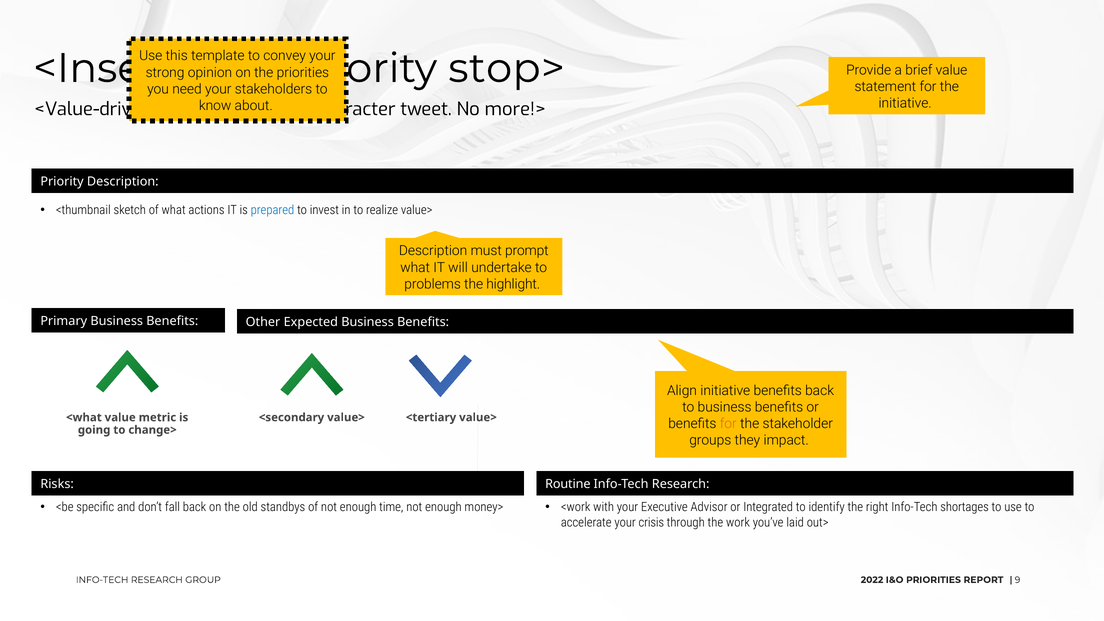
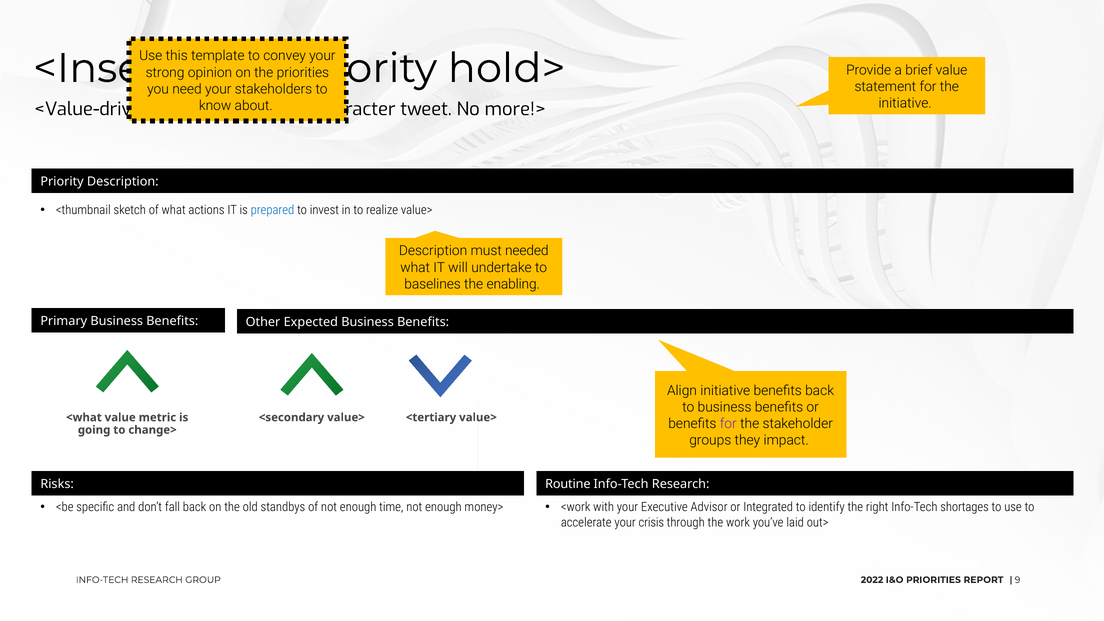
stop>: stop> -> hold>
prompt: prompt -> needed
problems: problems -> baselines
highlight: highlight -> enabling
for at (728, 424) colour: orange -> purple
